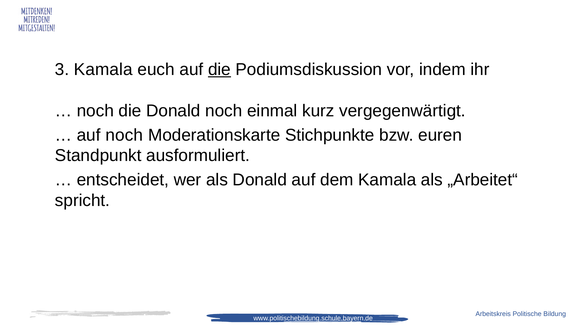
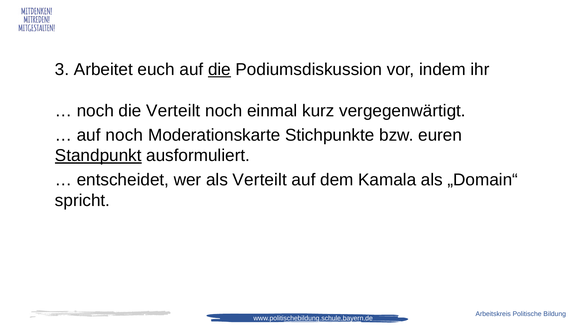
3 Kamala: Kamala -> Arbeitet
die Donald: Donald -> Verteilt
Standpunkt underline: none -> present
als Donald: Donald -> Verteilt
„Arbeitet“: „Arbeitet“ -> „Domain“
